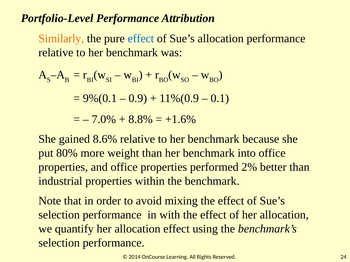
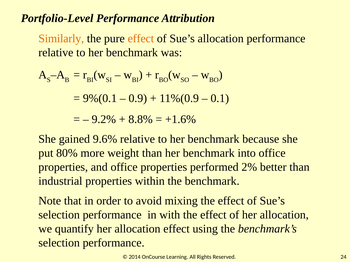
effect at (141, 39) colour: blue -> orange
7.0%: 7.0% -> 9.2%
8.6%: 8.6% -> 9.6%
